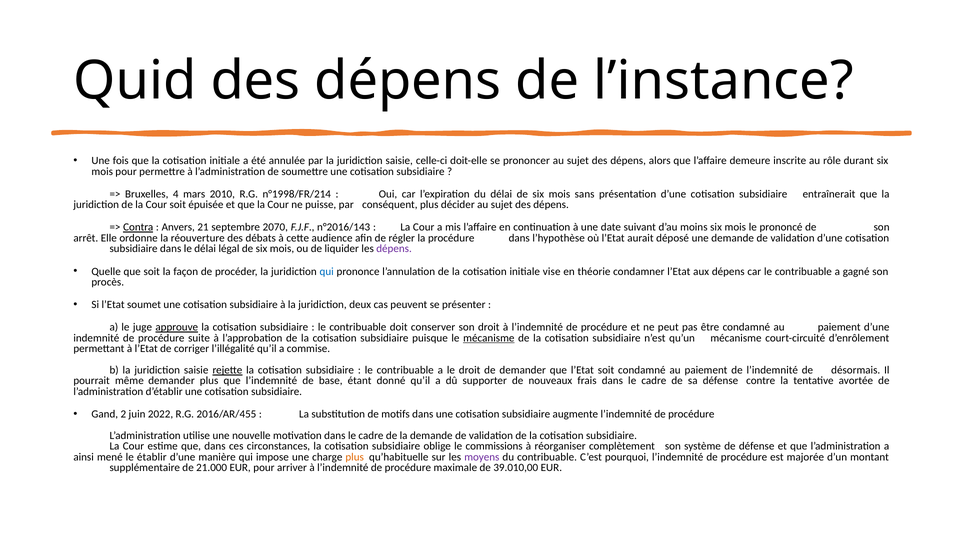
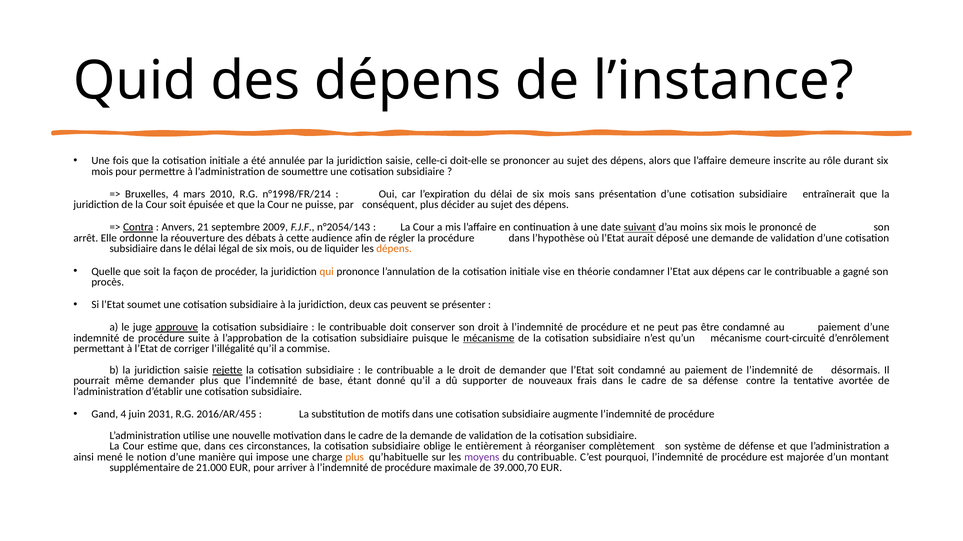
2070: 2070 -> 2009
n°2016/143: n°2016/143 -> n°2054/143
suivant underline: none -> present
dépens at (394, 249) colour: purple -> orange
qui at (327, 272) colour: blue -> orange
Gand 2: 2 -> 4
2022: 2022 -> 2031
commissions: commissions -> entièrement
établir: établir -> notion
39.010,00: 39.010,00 -> 39.000,70
